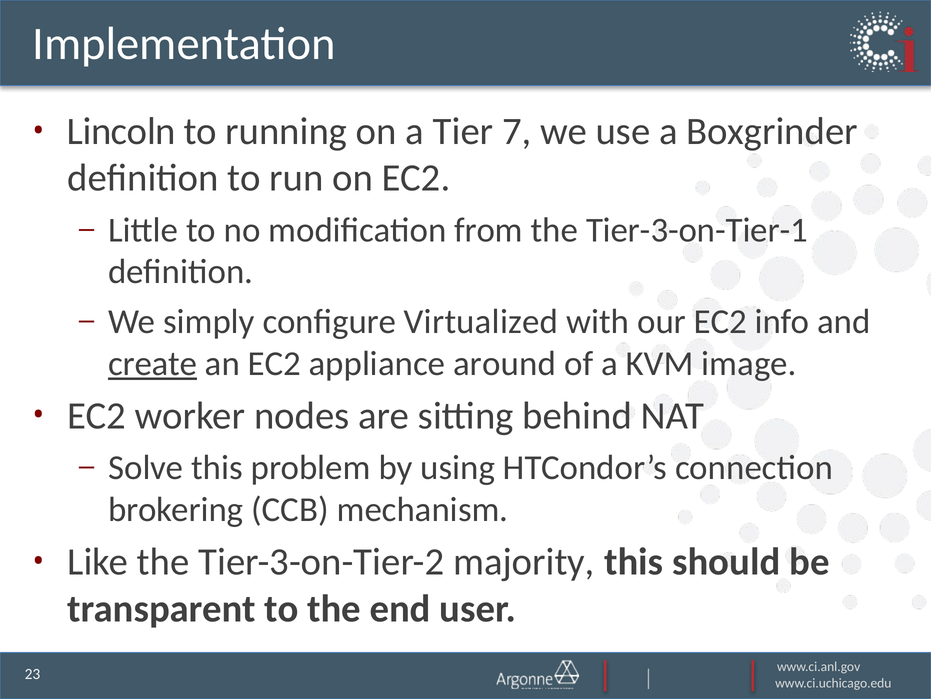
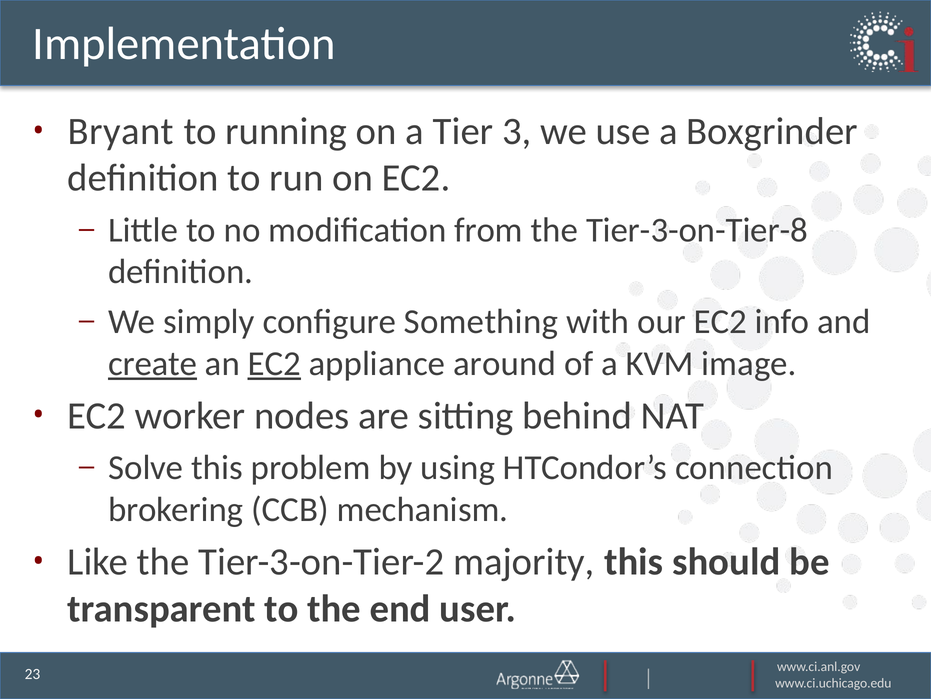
Lincoln: Lincoln -> Bryant
7: 7 -> 3
Tier-3-on-Tier-1: Tier-3-on-Tier-1 -> Tier-3-on-Tier-8
Virtualized: Virtualized -> Something
EC2 at (274, 363) underline: none -> present
